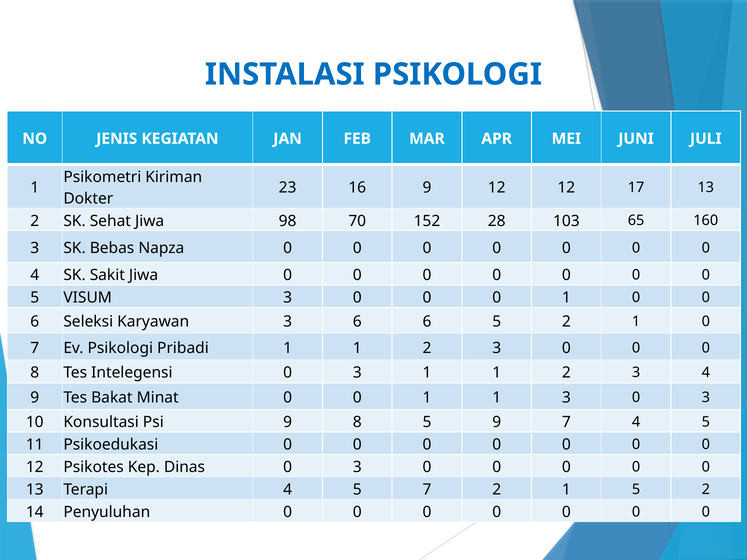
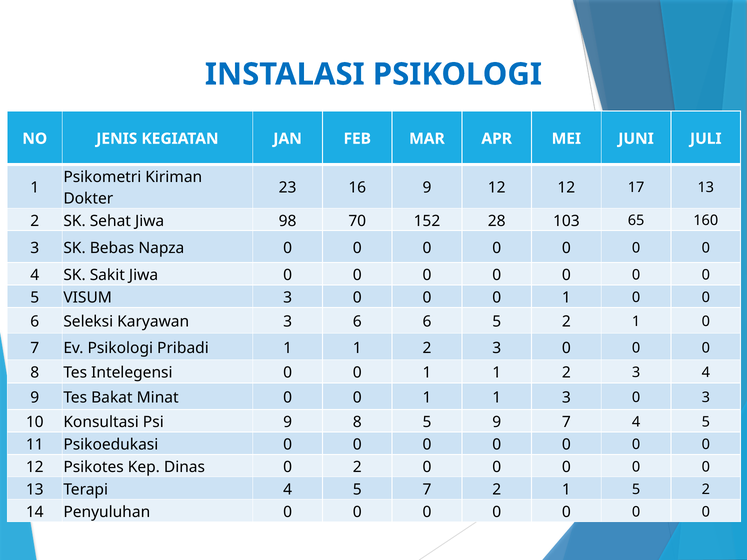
Intelegensi 0 3: 3 -> 0
Dinas 0 3: 3 -> 2
